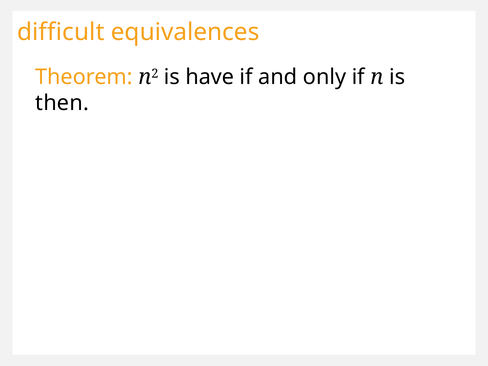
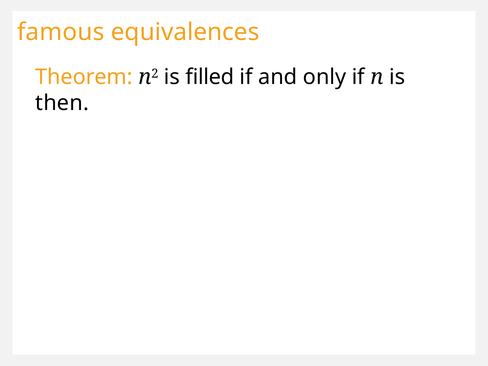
difficult: difficult -> famous
have: have -> filled
